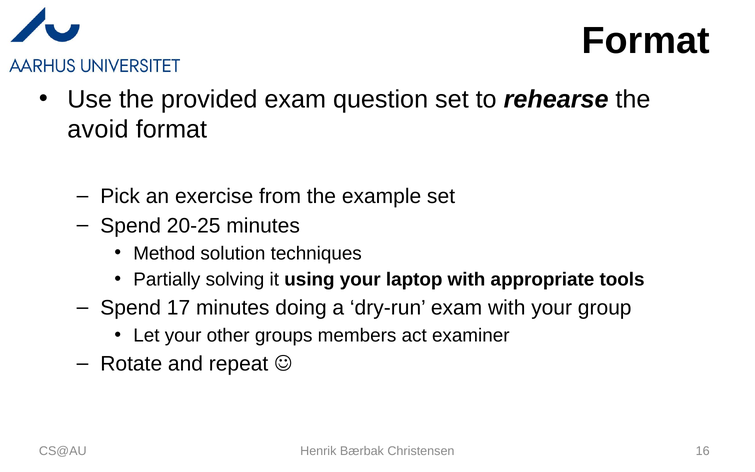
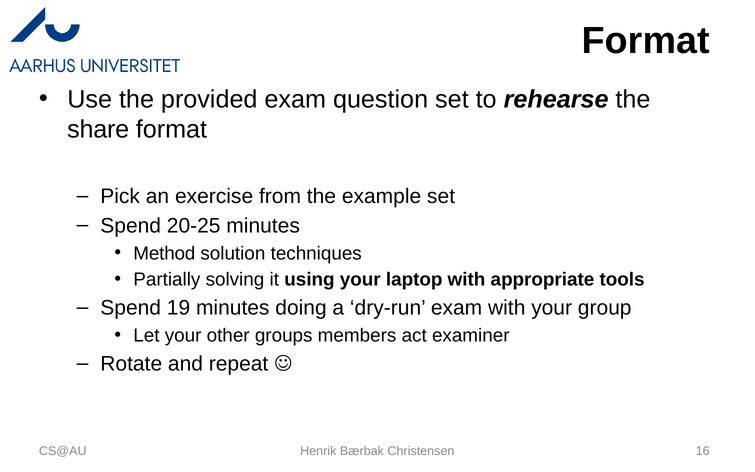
avoid: avoid -> share
17: 17 -> 19
